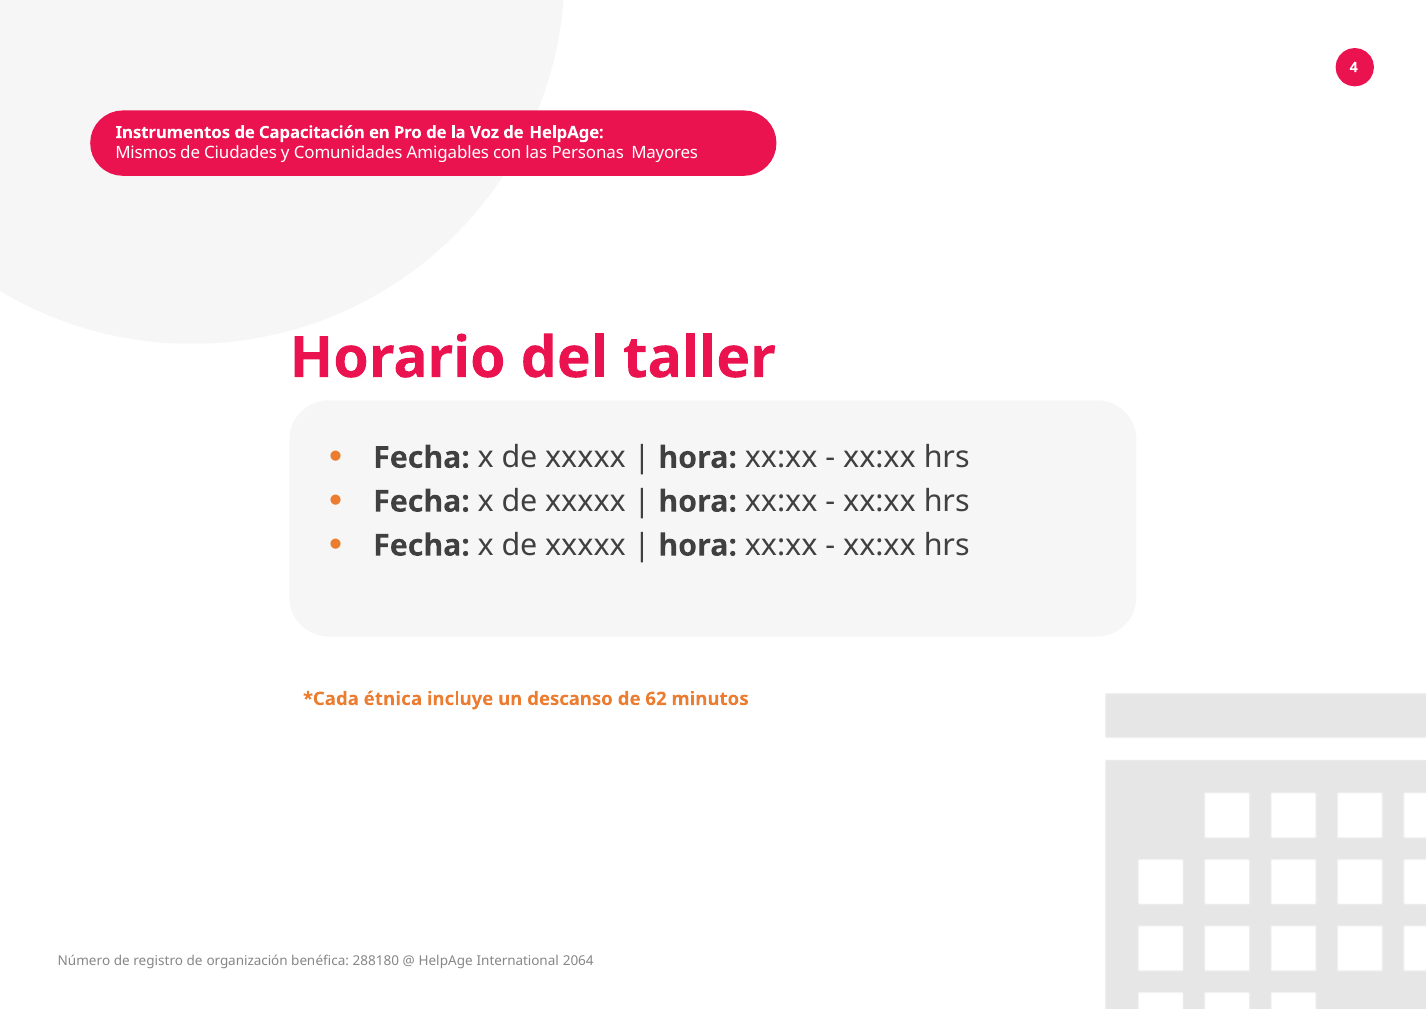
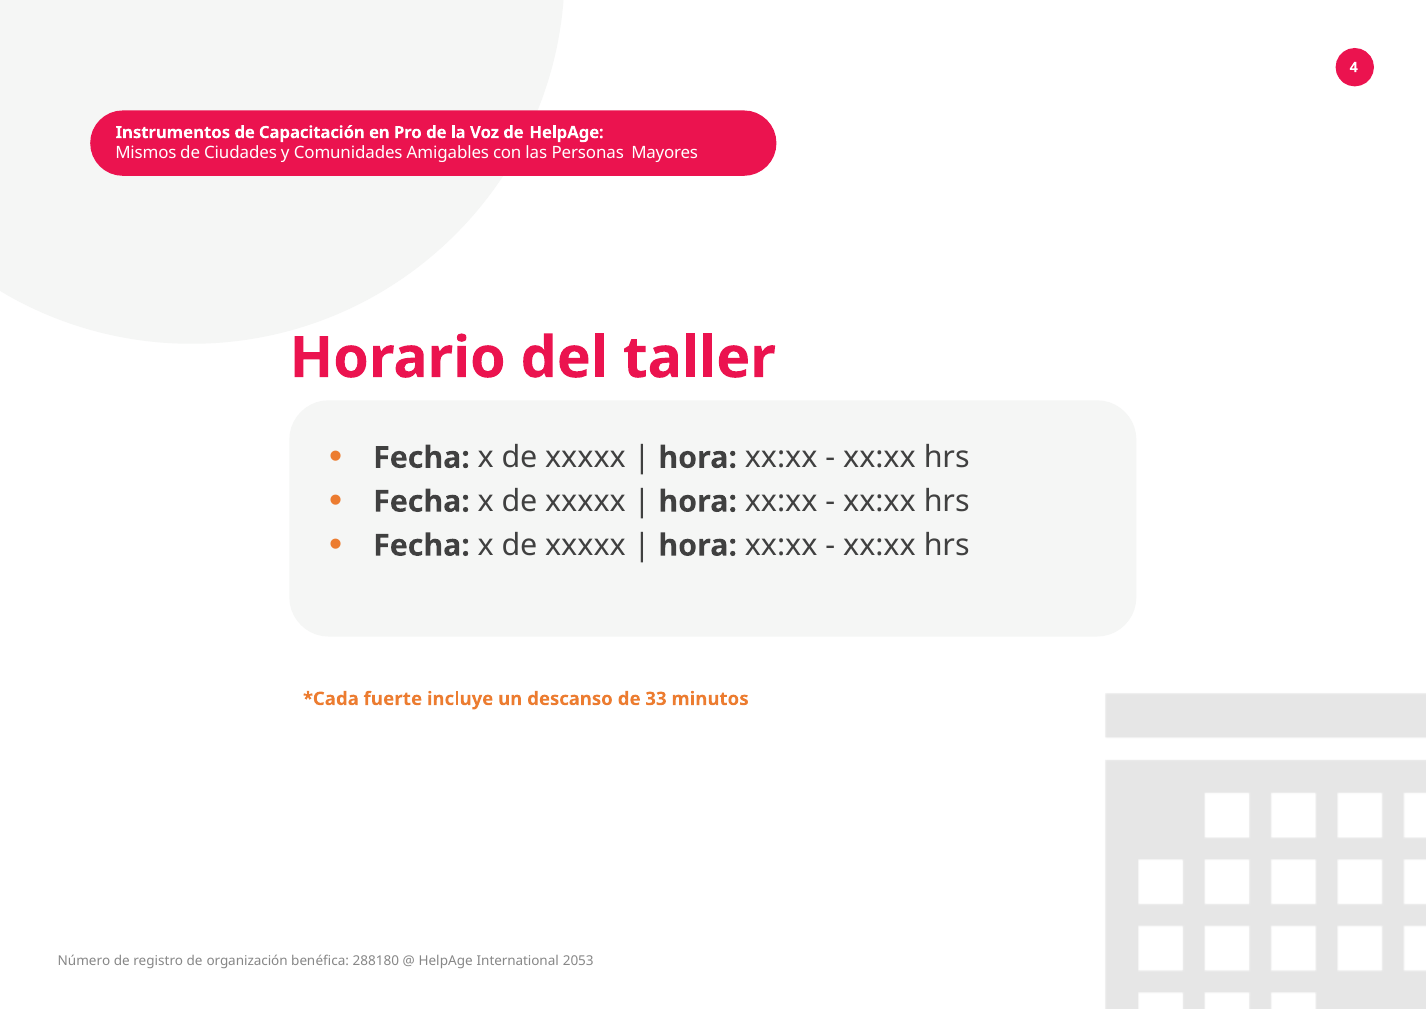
étnica: étnica -> fuerte
62: 62 -> 33
2064: 2064 -> 2053
